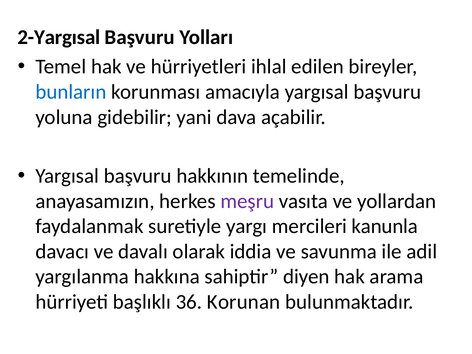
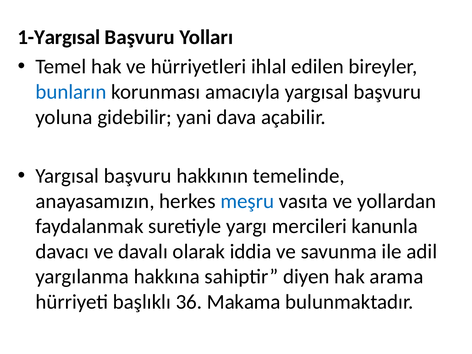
2-Yargısal: 2-Yargısal -> 1-Yargısal
meşru colour: purple -> blue
Korunan: Korunan -> Makama
